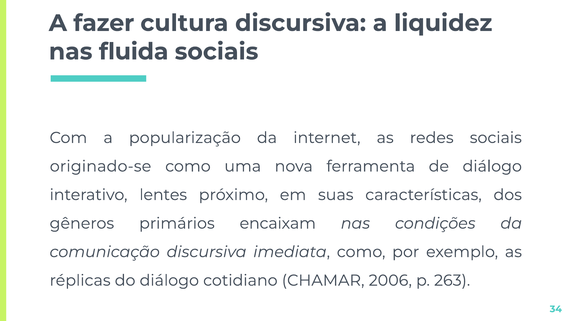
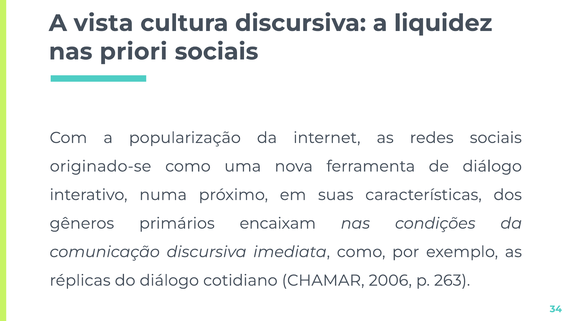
fazer: fazer -> vista
fluida: fluida -> priori
lentes: lentes -> numa
